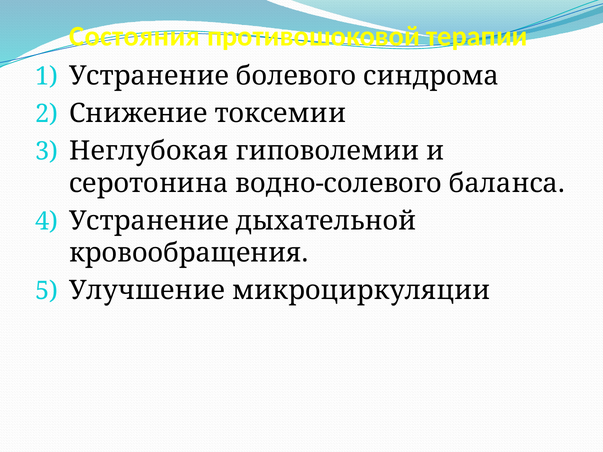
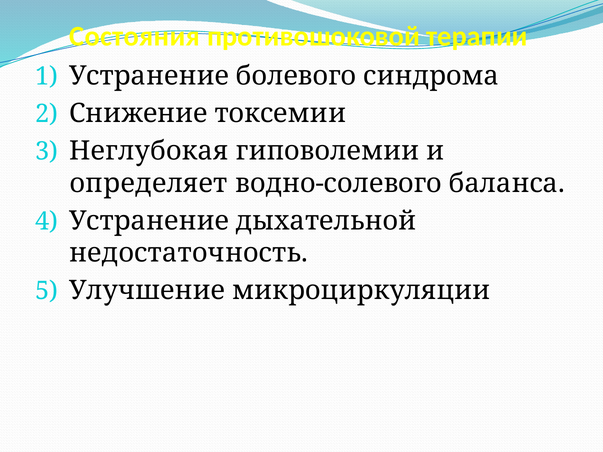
серотонина: серотонина -> определяет
кровообращения: кровообращения -> недостаточность
